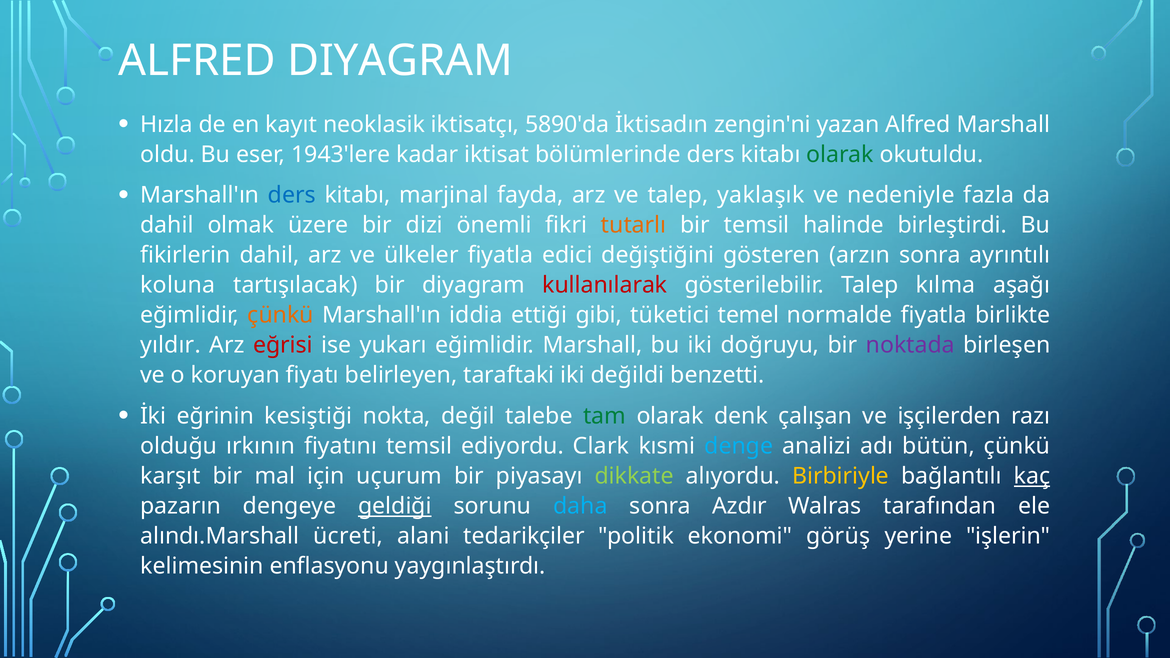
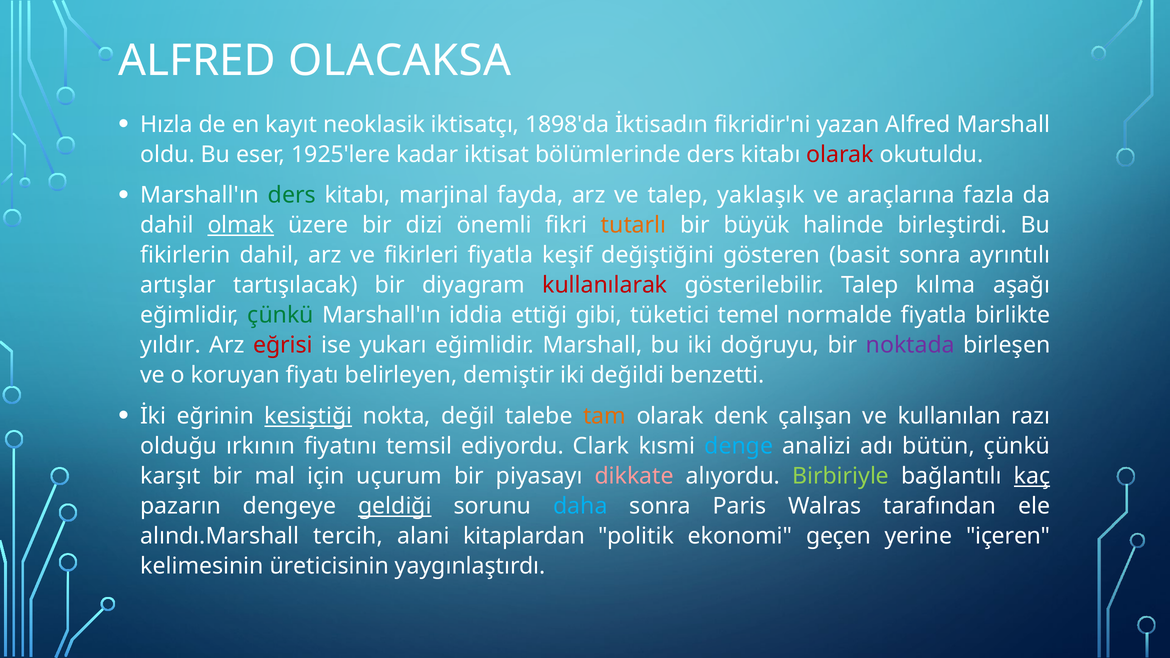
ALFRED DIYAGRAM: DIYAGRAM -> OLACAKSA
5890'da: 5890'da -> 1898'da
zengin'ni: zengin'ni -> fikridir'ni
1943'lere: 1943'lere -> 1925'lere
olarak at (840, 154) colour: green -> red
ders at (292, 195) colour: blue -> green
nedeniyle: nedeniyle -> araçlarına
olmak underline: none -> present
bir temsil: temsil -> büyük
ülkeler: ülkeler -> fikirleri
edici: edici -> keşif
arzın: arzın -> basit
koluna: koluna -> artışlar
çünkü at (281, 315) colour: orange -> green
taraftaki: taraftaki -> demiştir
kesiştiği underline: none -> present
tam colour: green -> orange
işçilerden: işçilerden -> kullanılan
dikkate colour: light green -> pink
Birbiriyle colour: yellow -> light green
Azdır: Azdır -> Paris
ücreti: ücreti -> tercih
tedarikçiler: tedarikçiler -> kitaplardan
görüş: görüş -> geçen
işlerin: işlerin -> içeren
enflasyonu: enflasyonu -> üreticisinin
